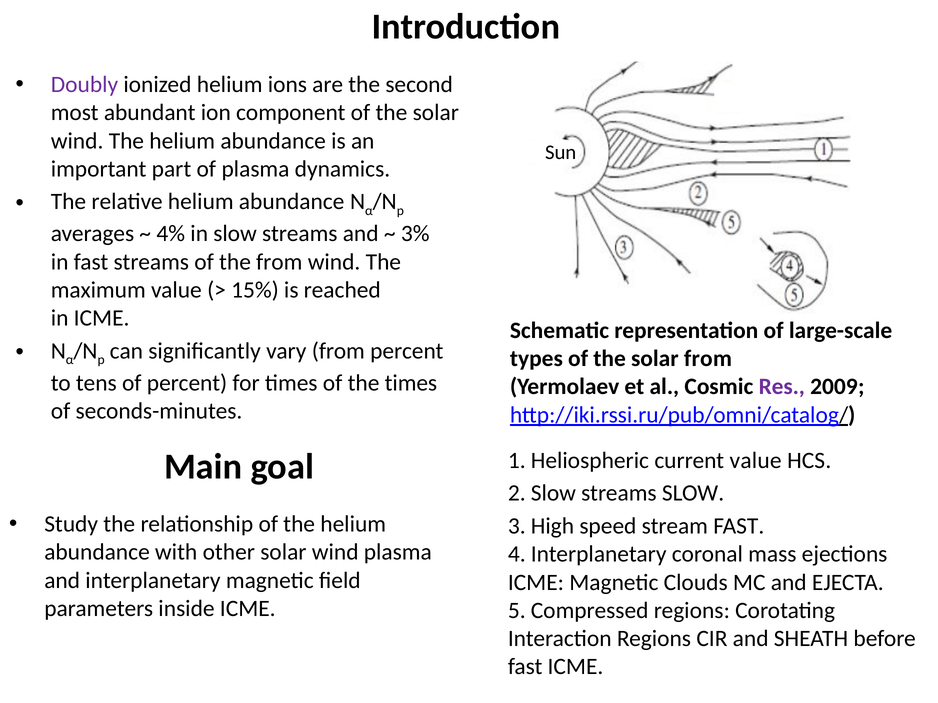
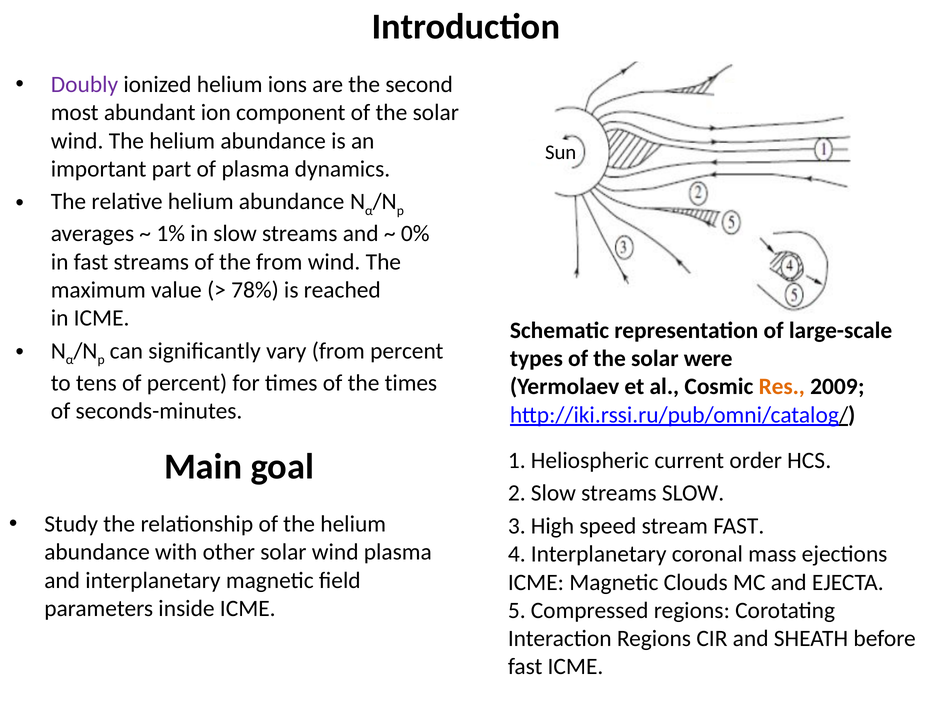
4%: 4% -> 1%
3%: 3% -> 0%
15%: 15% -> 78%
solar from: from -> were
Res colour: purple -> orange
current value: value -> order
